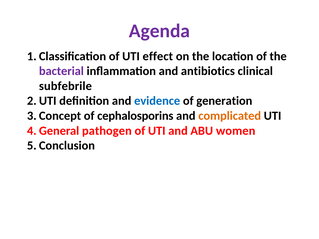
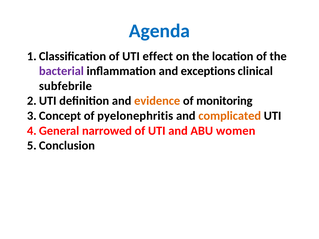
Agenda colour: purple -> blue
antibiotics: antibiotics -> exceptions
evidence colour: blue -> orange
generation: generation -> monitoring
cephalosporins: cephalosporins -> pyelonephritis
pathogen: pathogen -> narrowed
